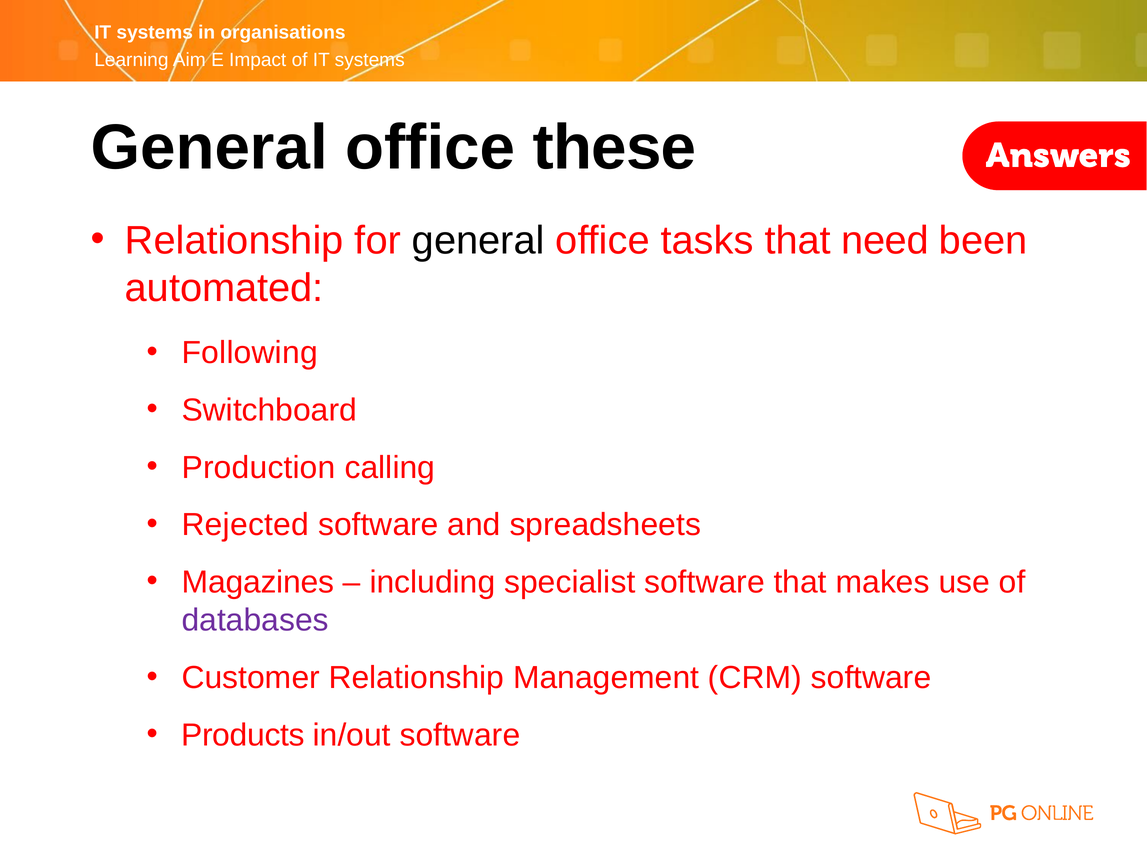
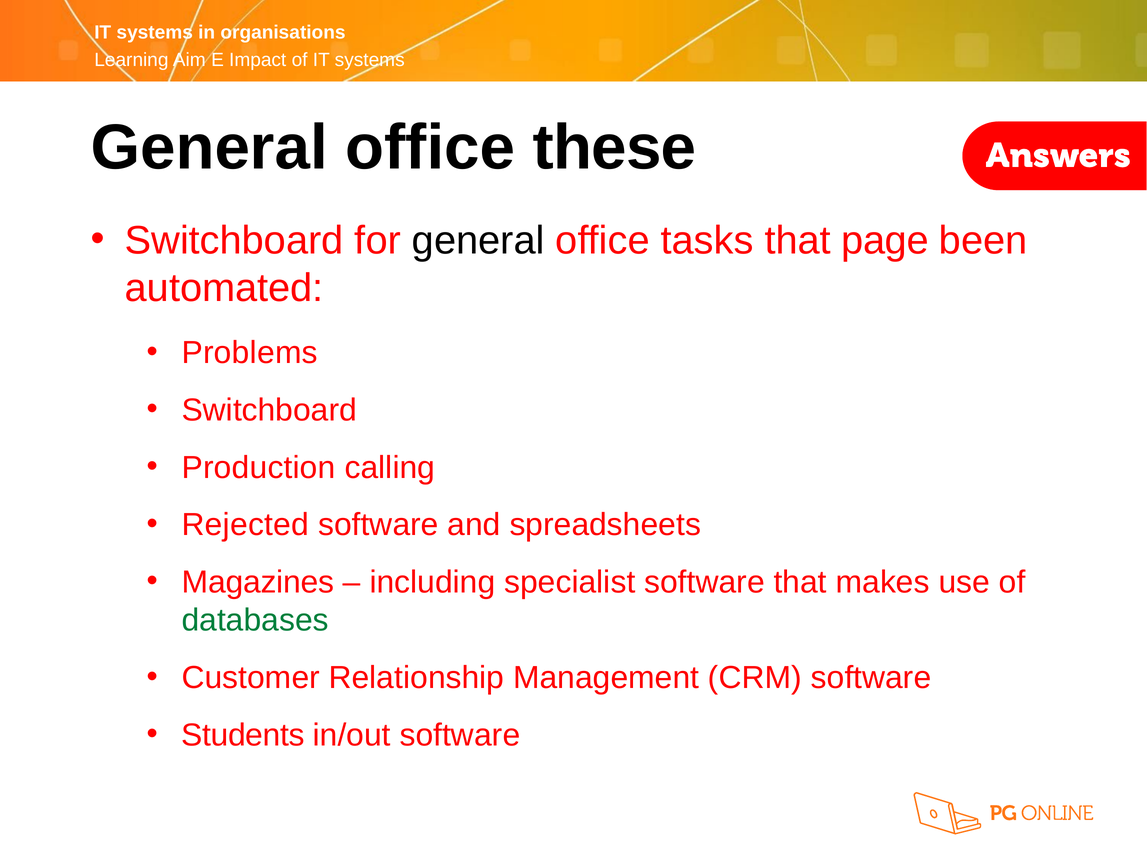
Relationship at (234, 240): Relationship -> Switchboard
need: need -> page
Following: Following -> Problems
databases colour: purple -> green
Products: Products -> Students
